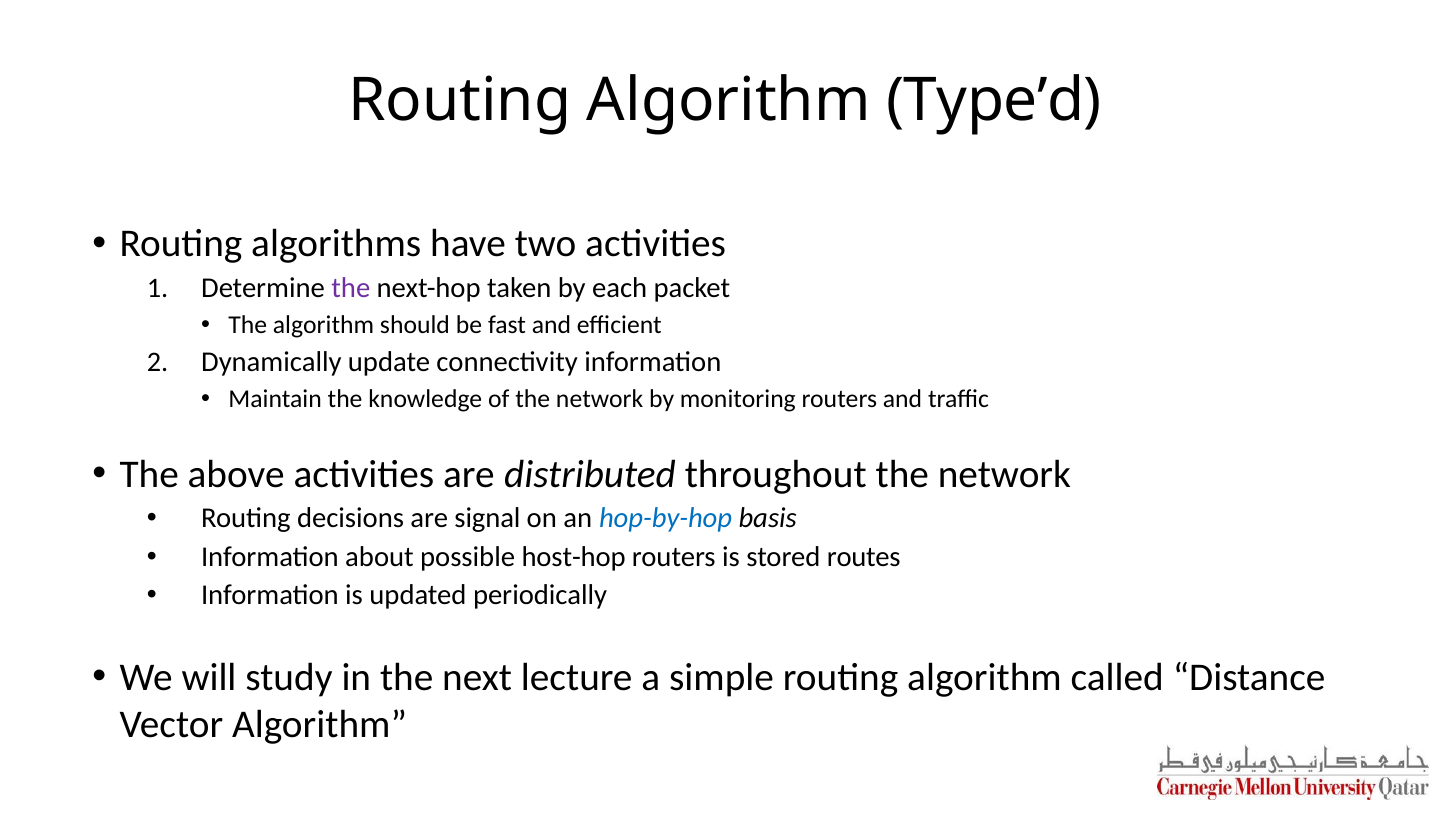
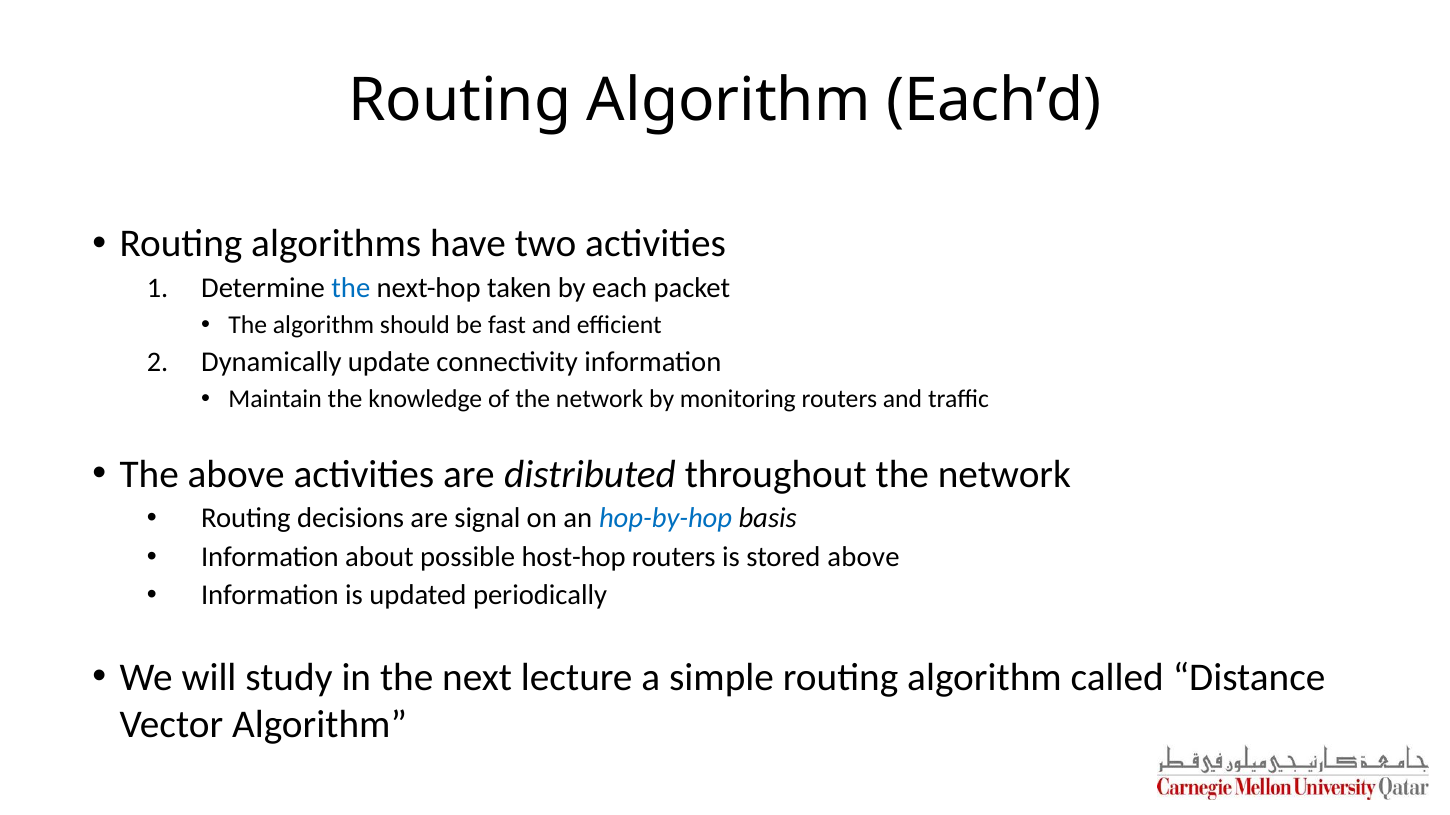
Type’d: Type’d -> Each’d
the at (351, 288) colour: purple -> blue
stored routes: routes -> above
